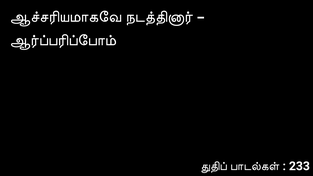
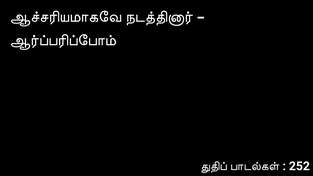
233: 233 -> 252
